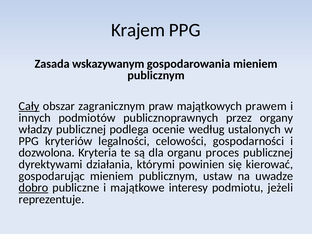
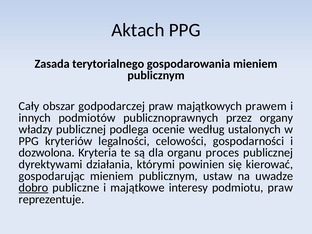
Krajem: Krajem -> Aktach
wskazywanym: wskazywanym -> terytorialnego
Cały underline: present -> none
zagranicznym: zagranicznym -> godpodarczej
podmiotu jeżeli: jeżeli -> praw
